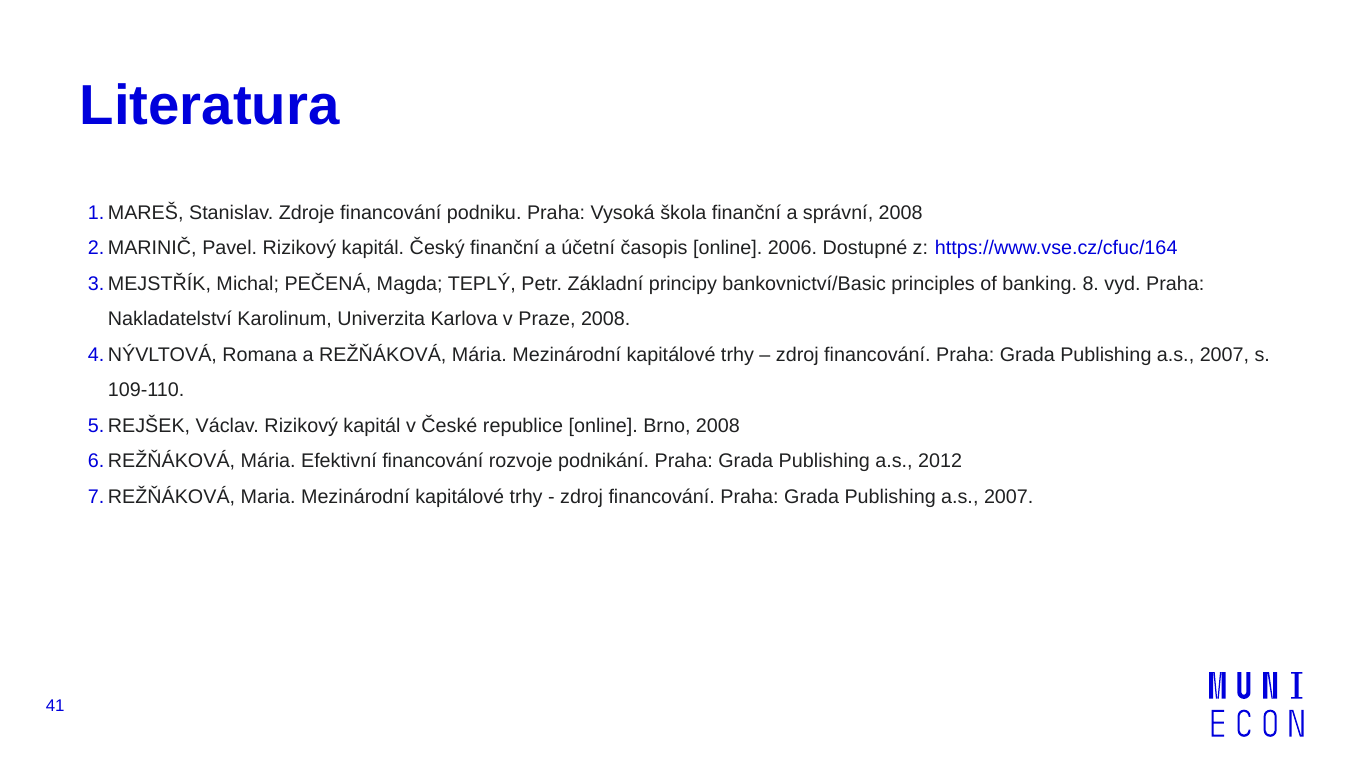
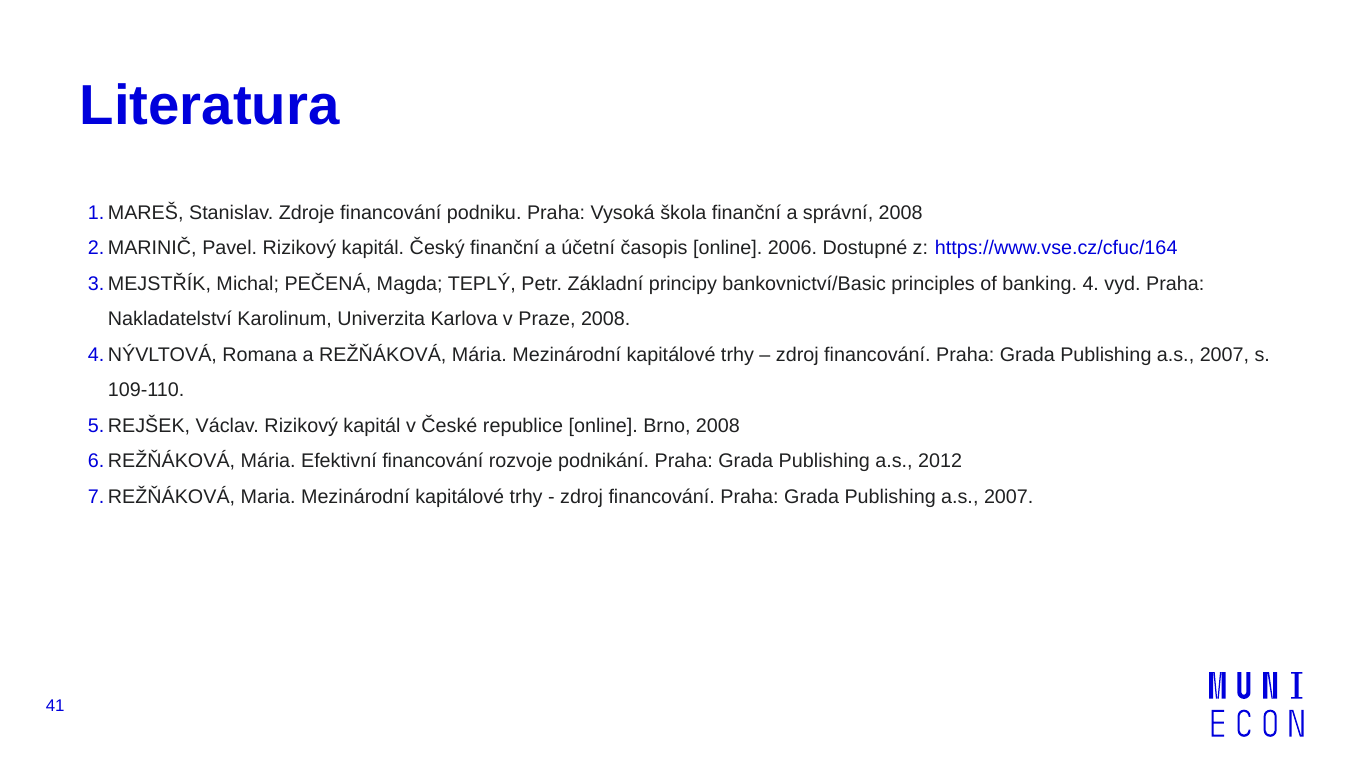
8: 8 -> 4
